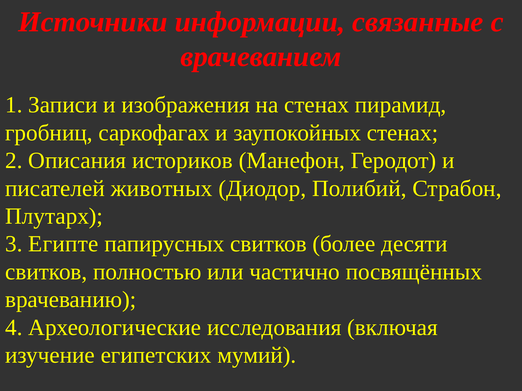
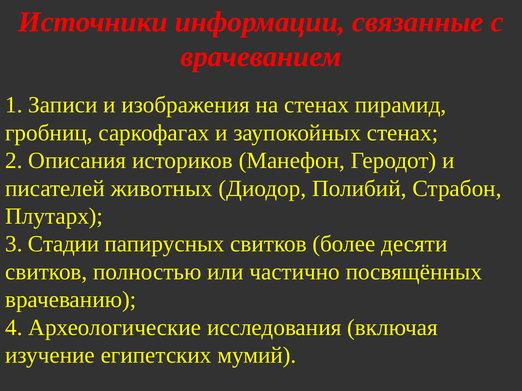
Египте: Египте -> Стадии
